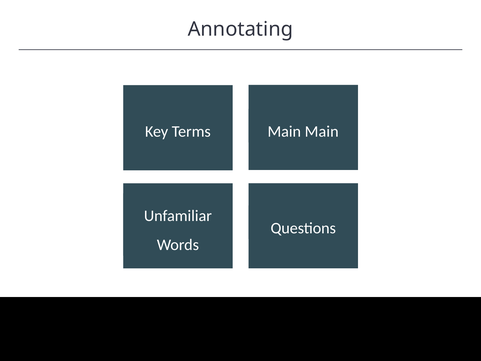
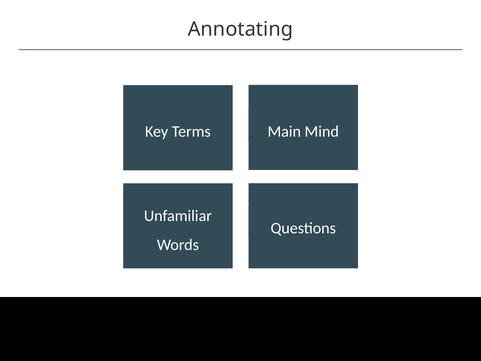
Main Main: Main -> Mind
